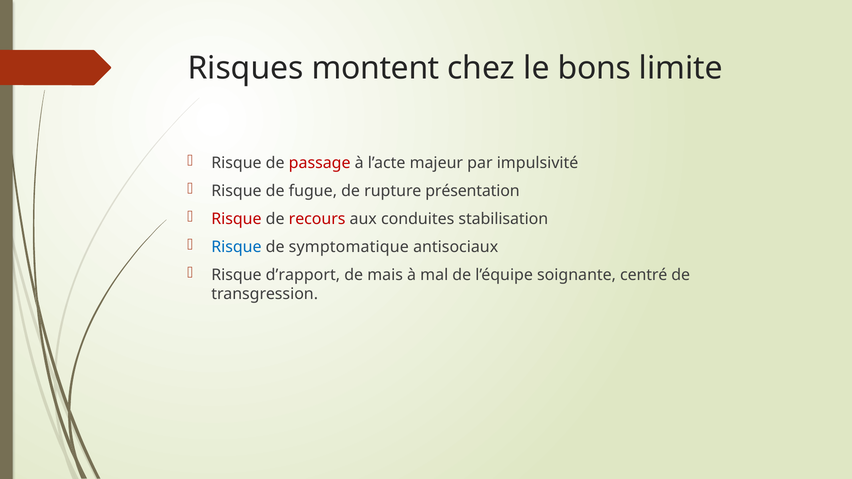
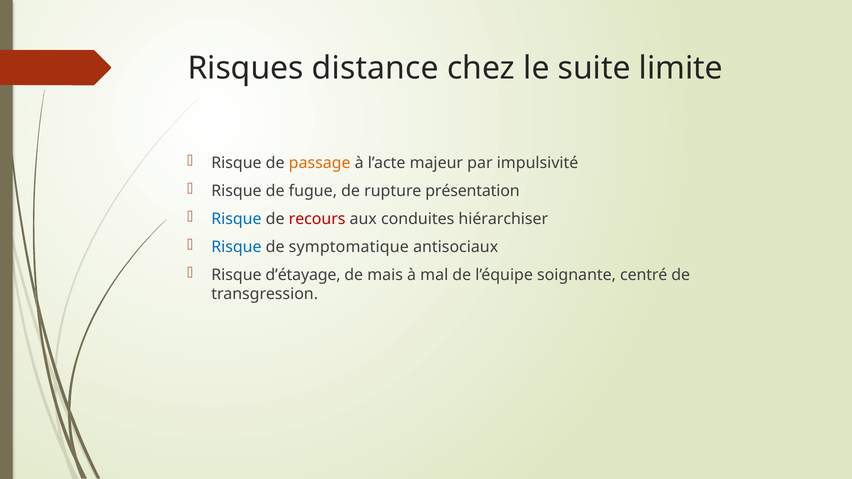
montent: montent -> distance
bons: bons -> suite
passage colour: red -> orange
Risque at (236, 219) colour: red -> blue
stabilisation: stabilisation -> hiérarchiser
d’rapport: d’rapport -> d’étayage
